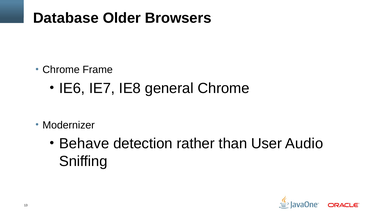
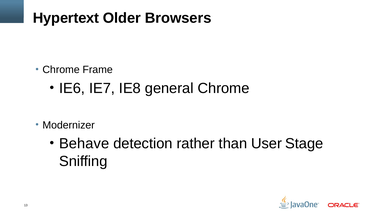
Database: Database -> Hypertext
Audio: Audio -> Stage
